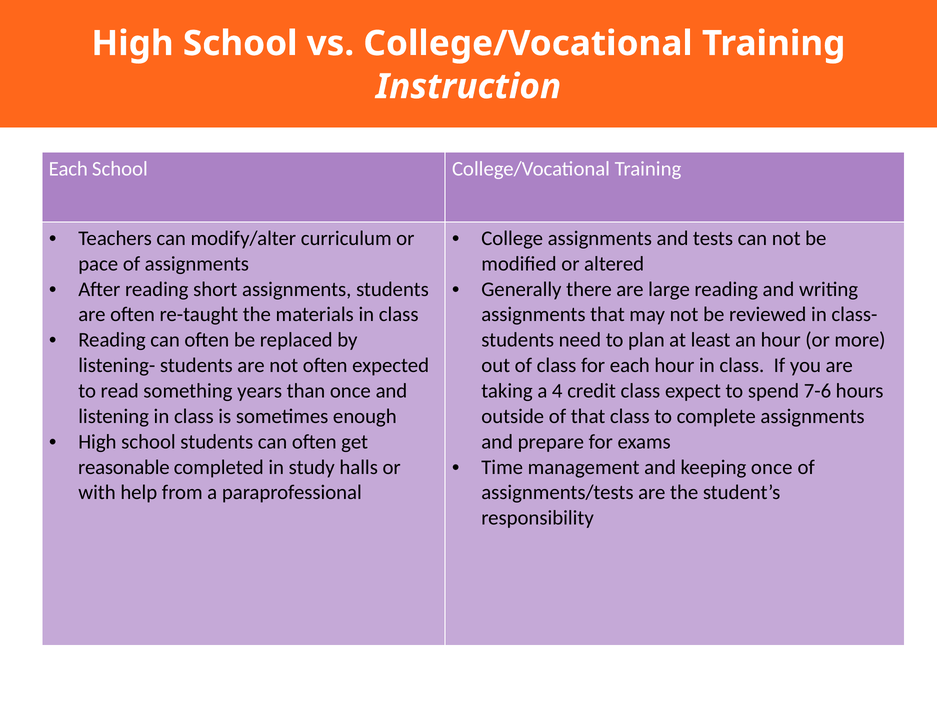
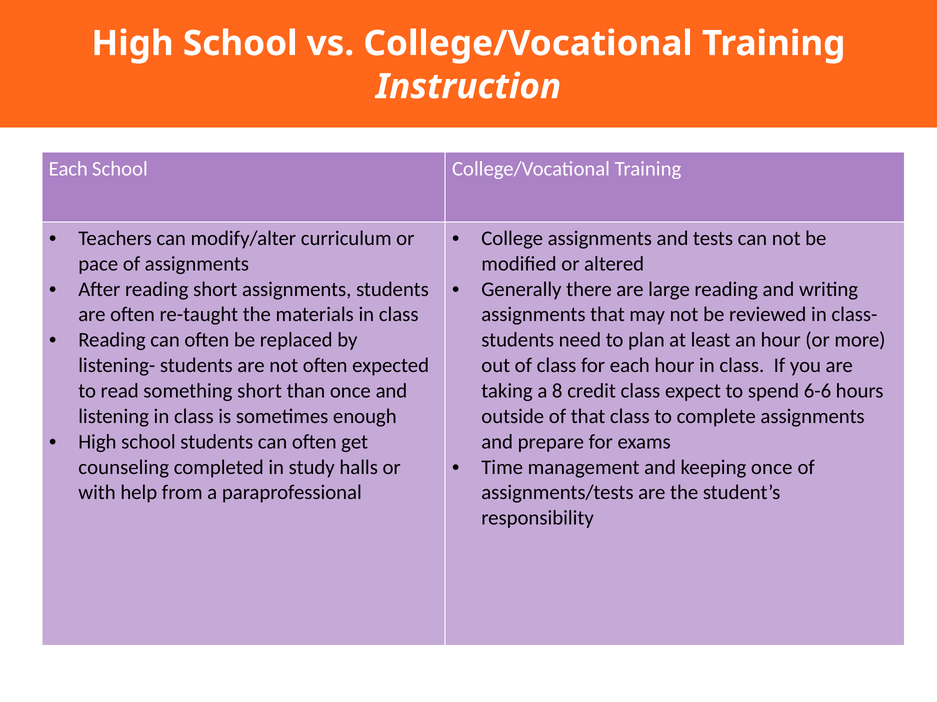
something years: years -> short
4: 4 -> 8
7-6: 7-6 -> 6-6
reasonable: reasonable -> counseling
